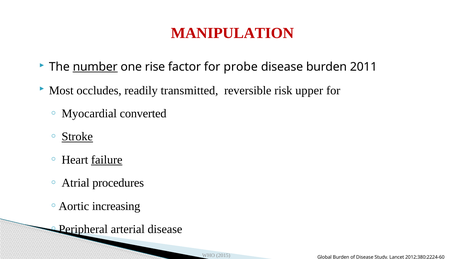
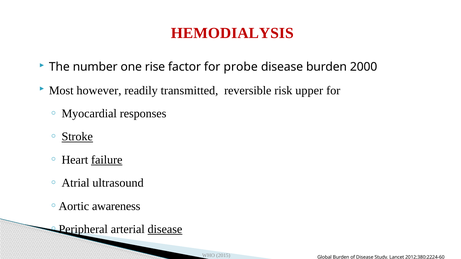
MANIPULATION: MANIPULATION -> HEMODIALYSIS
number underline: present -> none
2011: 2011 -> 2000
occludes: occludes -> however
converted: converted -> responses
procedures: procedures -> ultrasound
increasing: increasing -> awareness
disease at (165, 229) underline: none -> present
